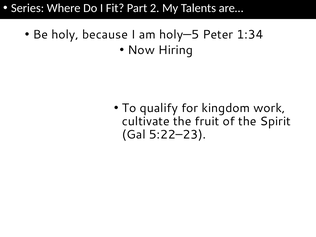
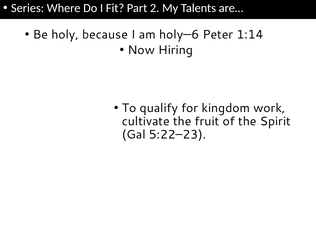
holy—5: holy—5 -> holy—6
1:34: 1:34 -> 1:14
